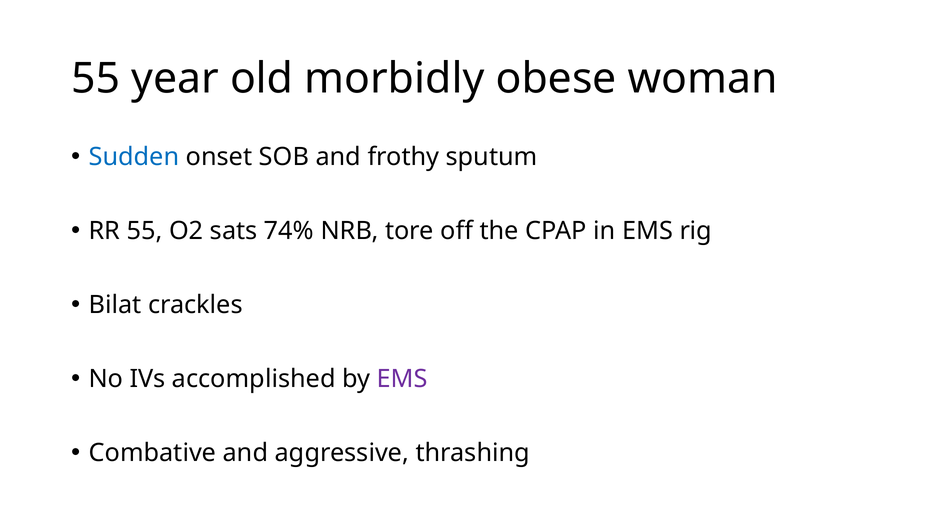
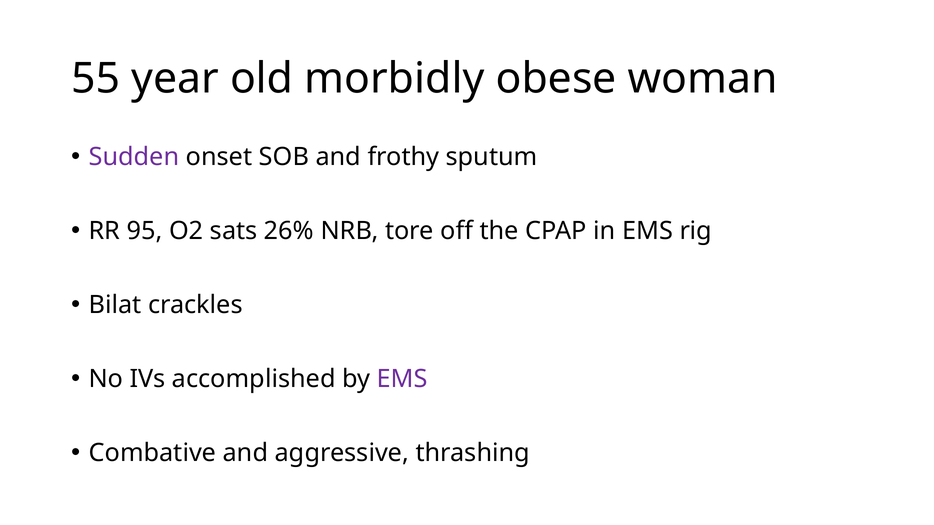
Sudden colour: blue -> purple
RR 55: 55 -> 95
74%: 74% -> 26%
